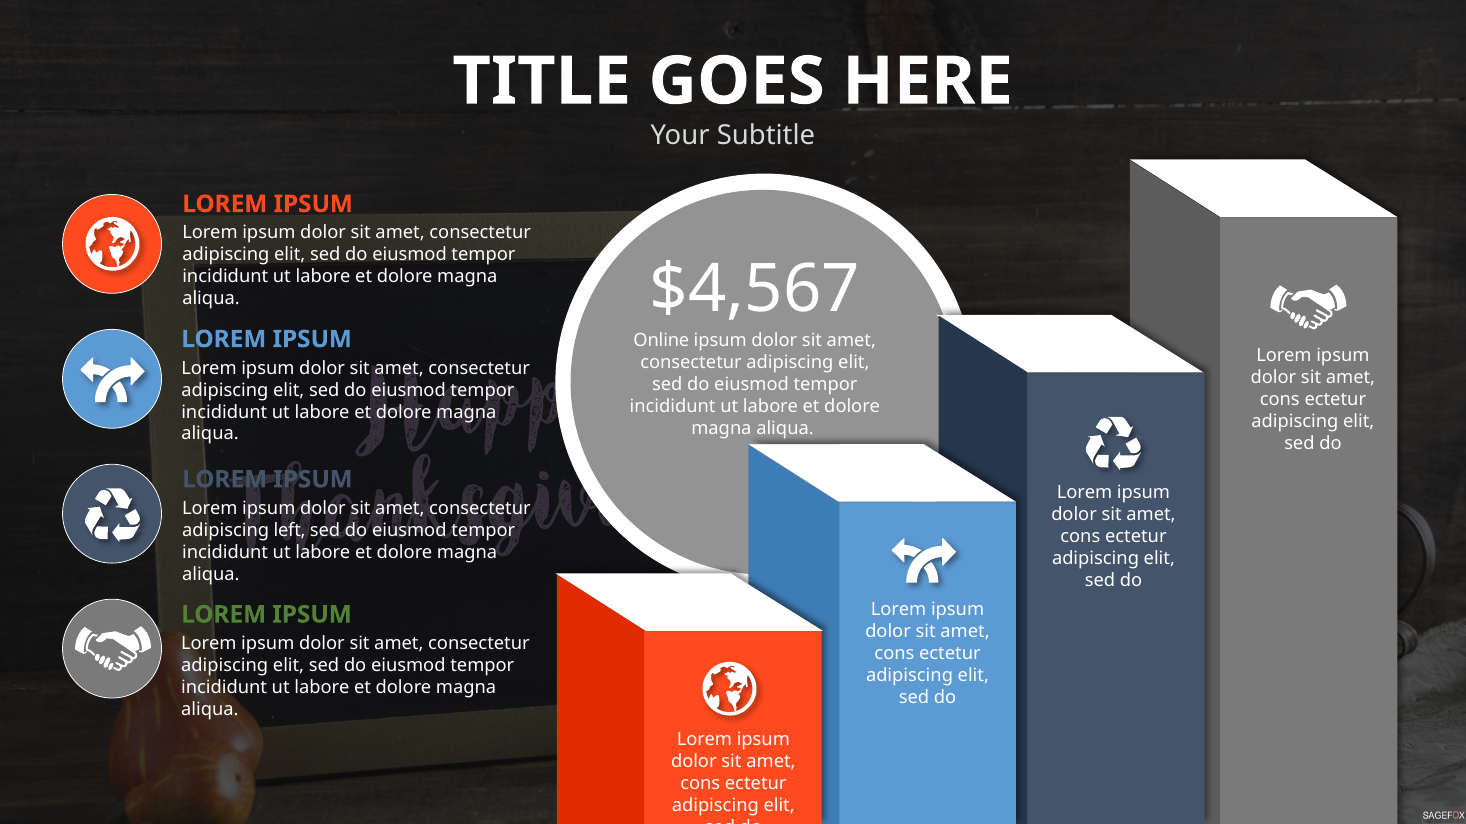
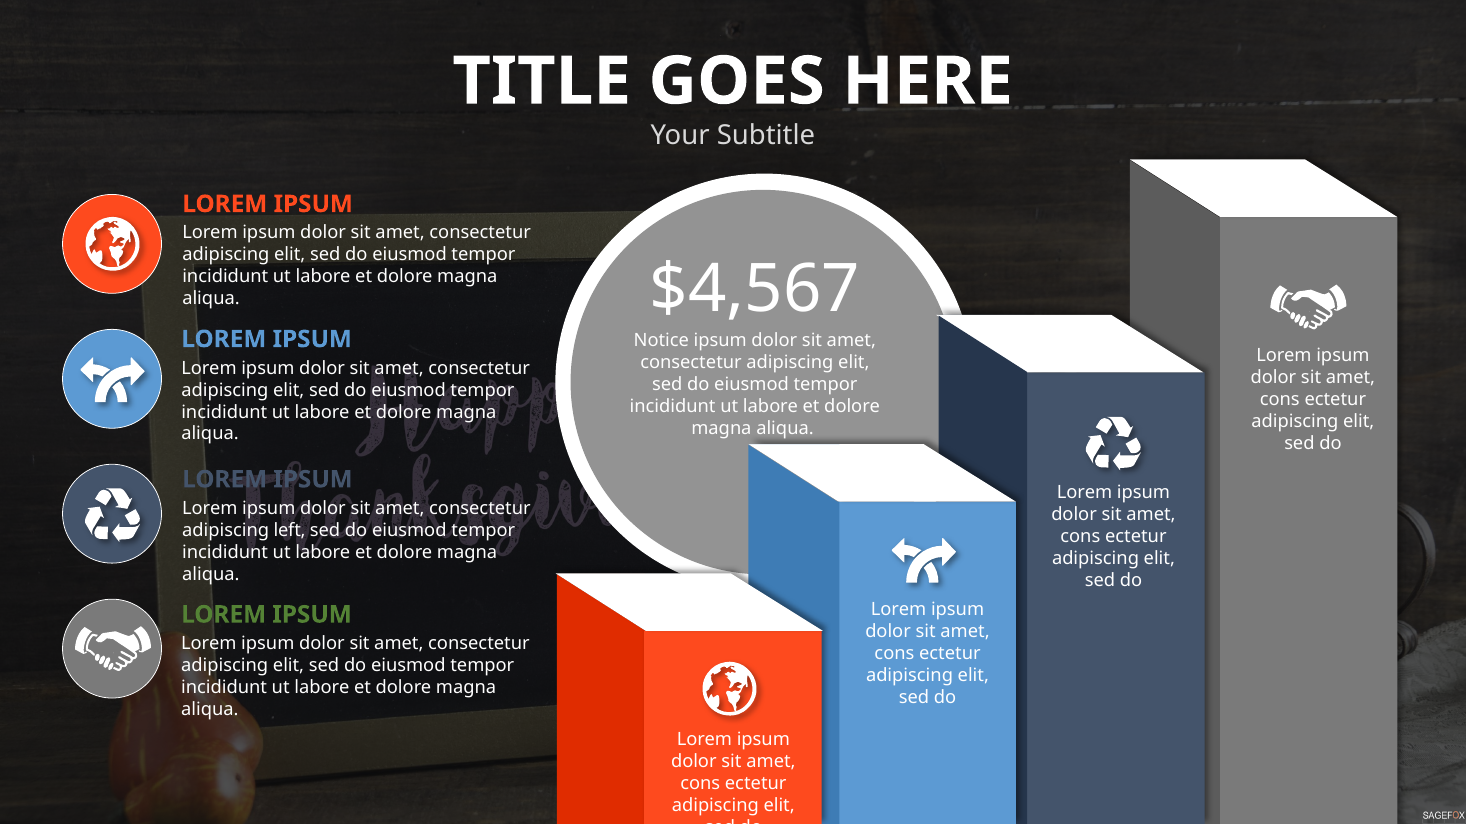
Online: Online -> Notice
